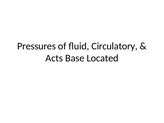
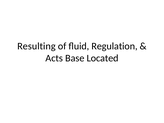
Pressures: Pressures -> Resulting
Circulatory: Circulatory -> Regulation
